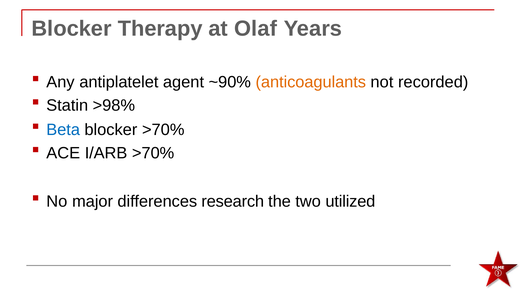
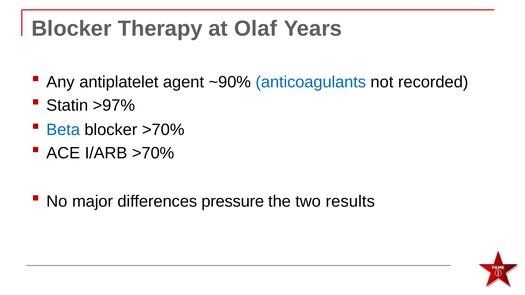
anticoagulants colour: orange -> blue
>98%: >98% -> >97%
research: research -> pressure
utilized: utilized -> results
